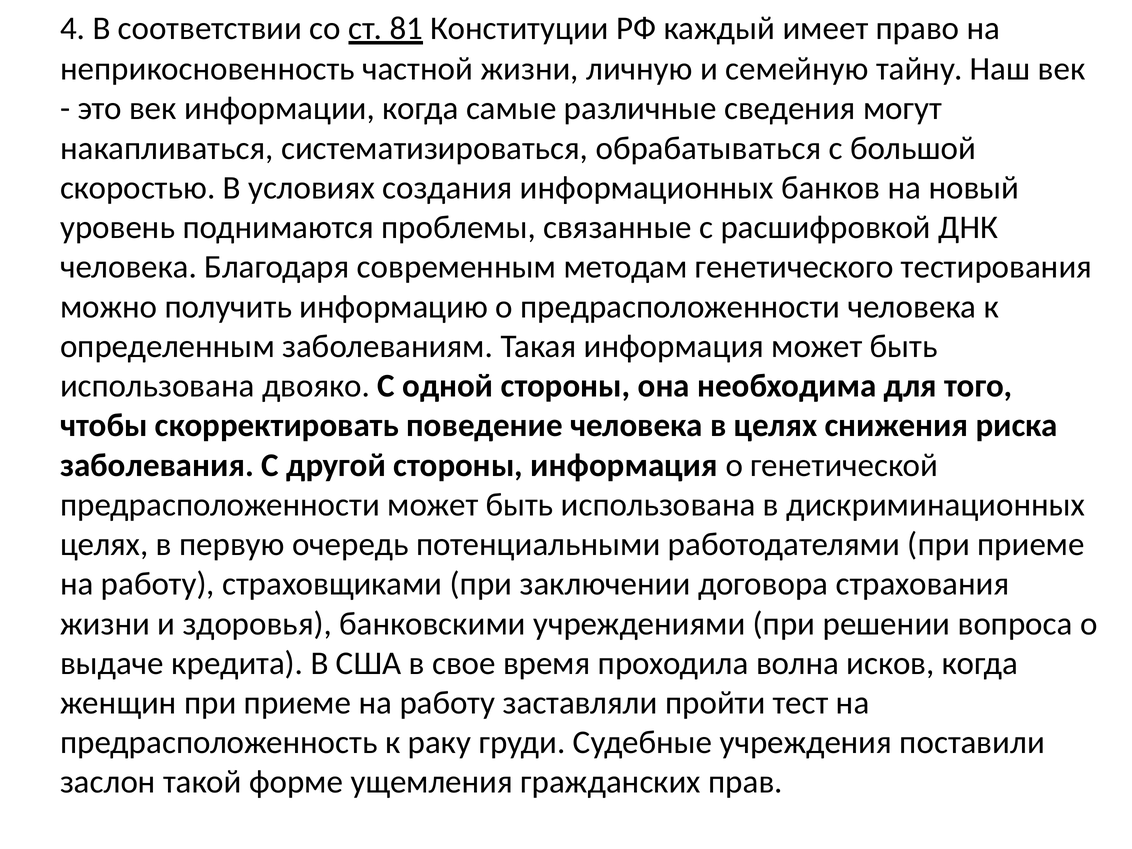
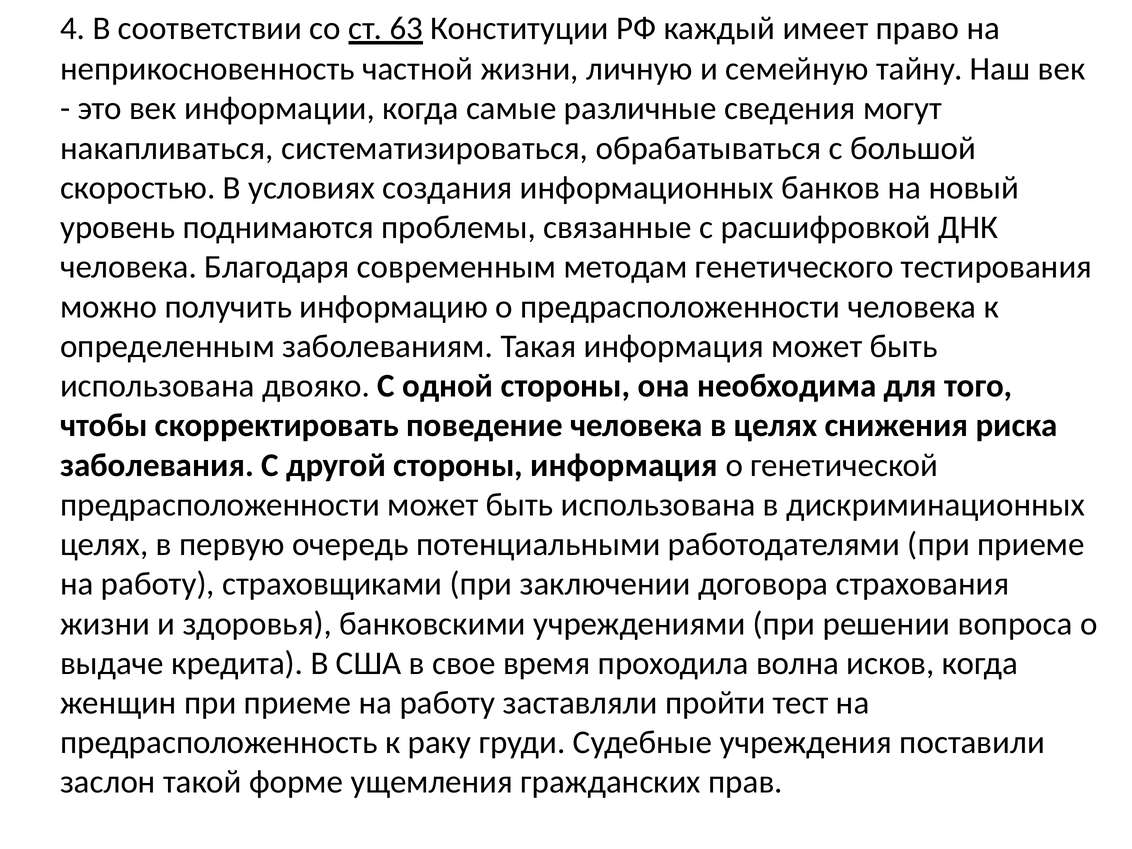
81: 81 -> 63
